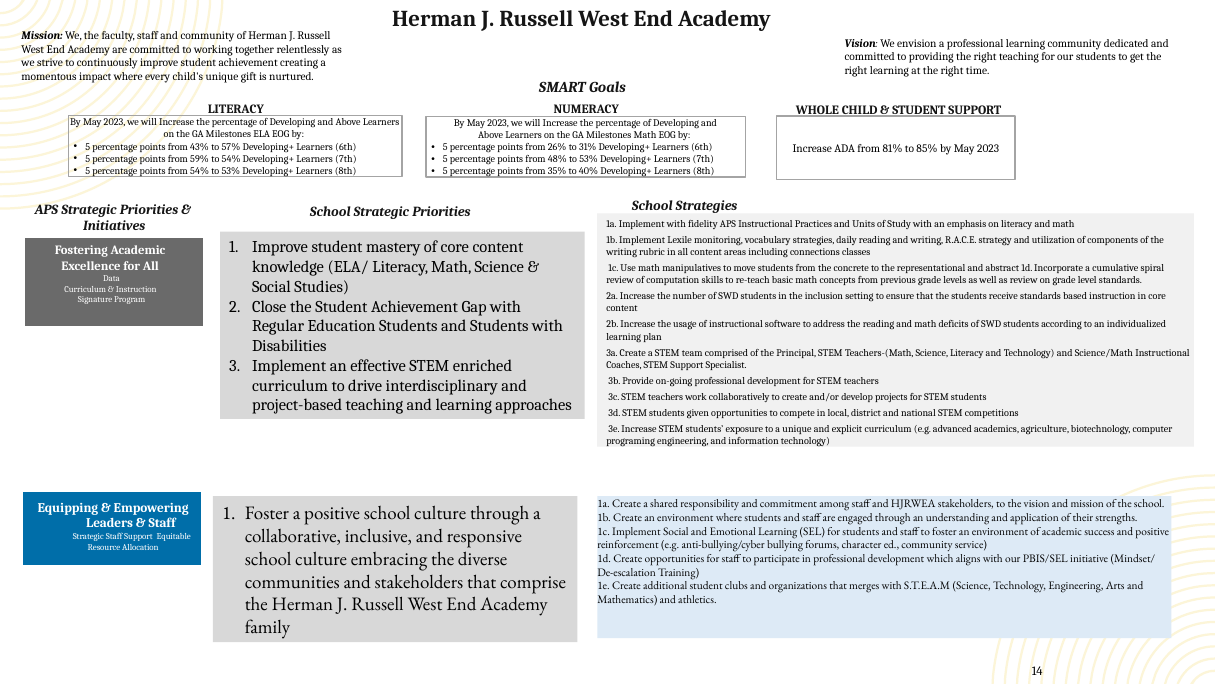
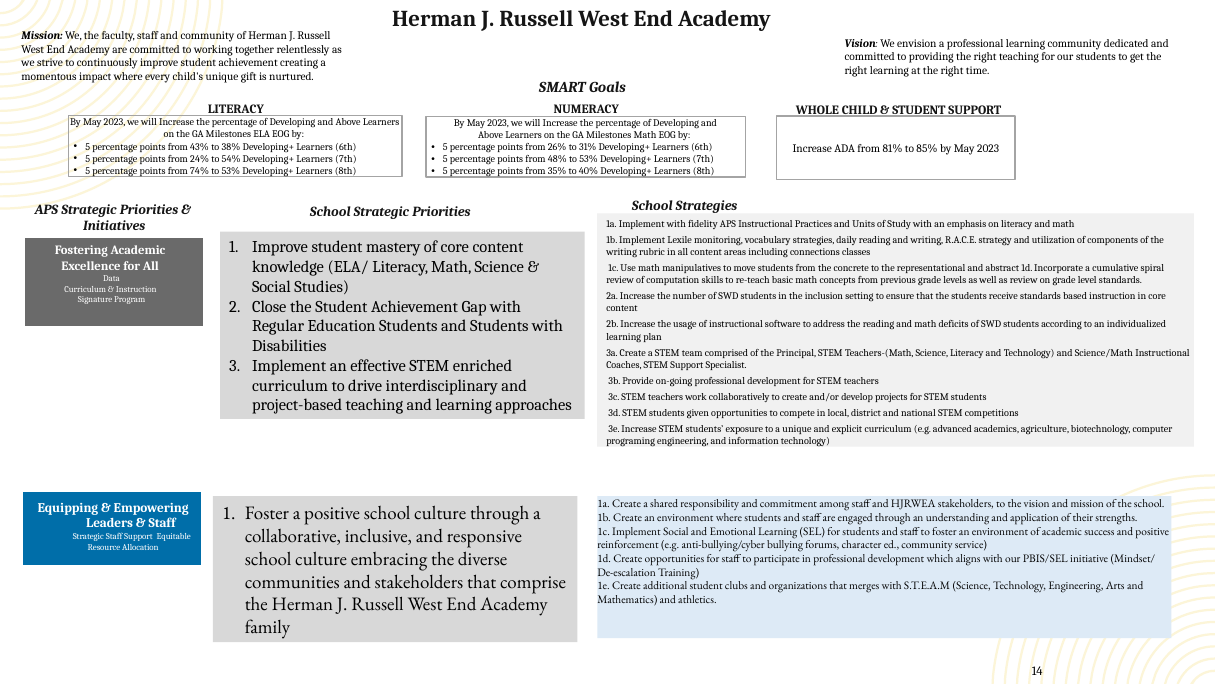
57%: 57% -> 38%
59%: 59% -> 24%
from 54%: 54% -> 74%
